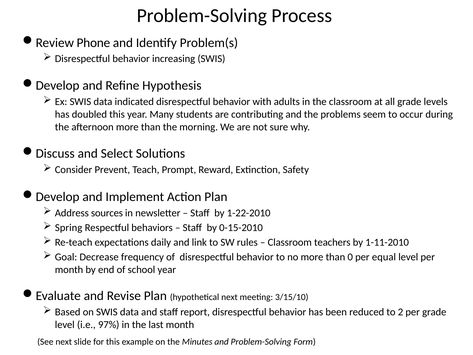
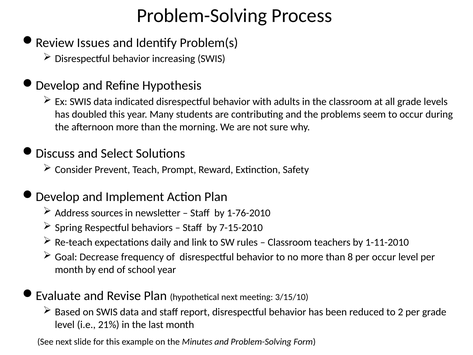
Phone: Phone -> Issues
1-22-2010: 1-22-2010 -> 1-76-2010
0-15-2010: 0-15-2010 -> 7-15-2010
0: 0 -> 8
per equal: equal -> occur
97%: 97% -> 21%
